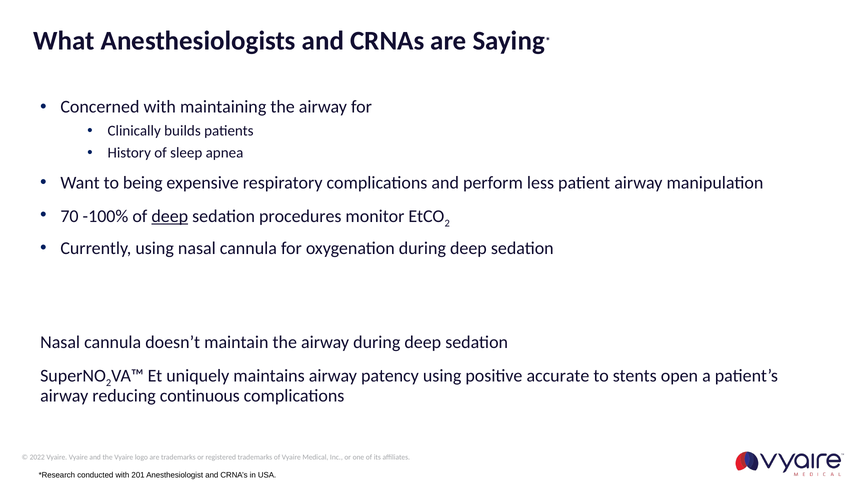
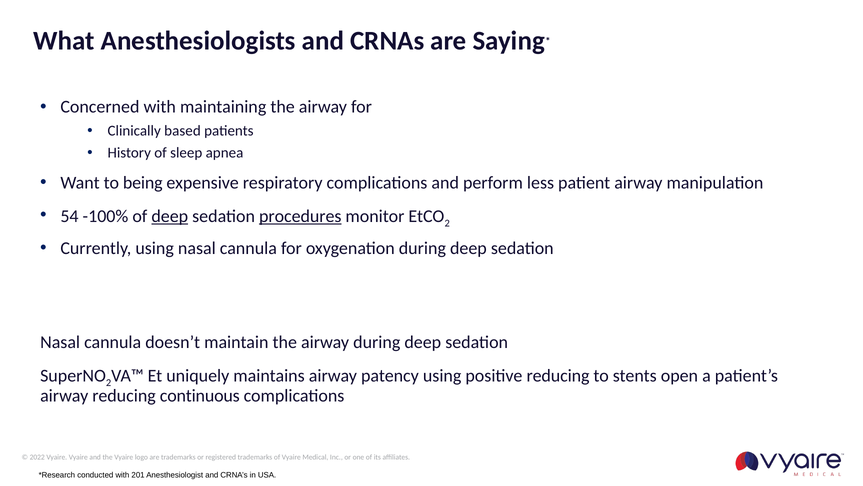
builds: builds -> based
70: 70 -> 54
procedures underline: none -> present
positive accurate: accurate -> reducing
